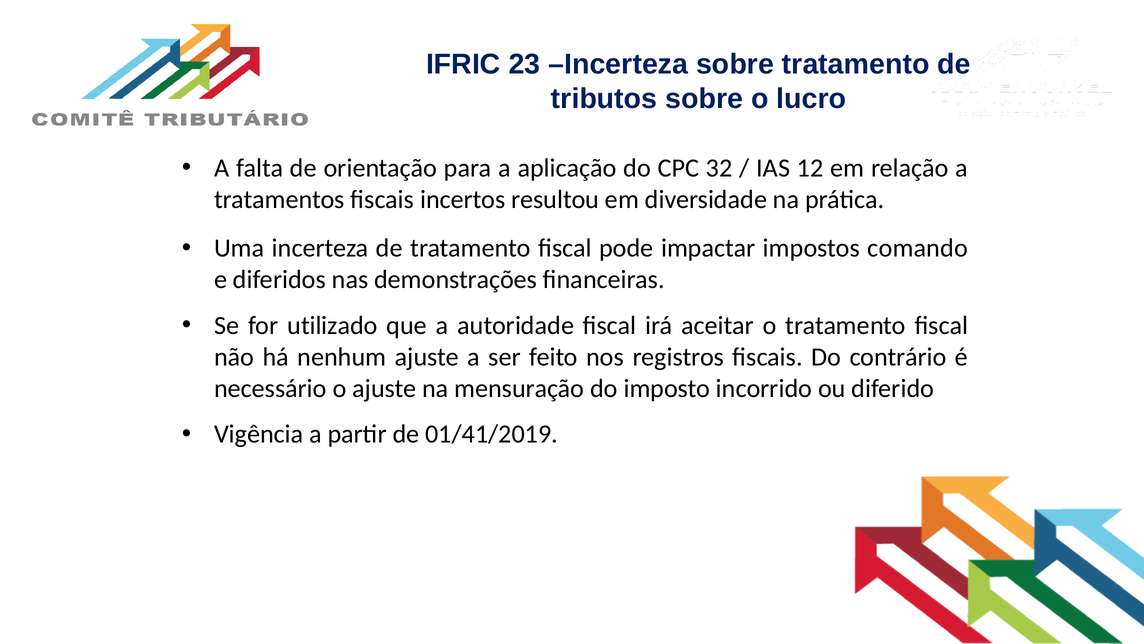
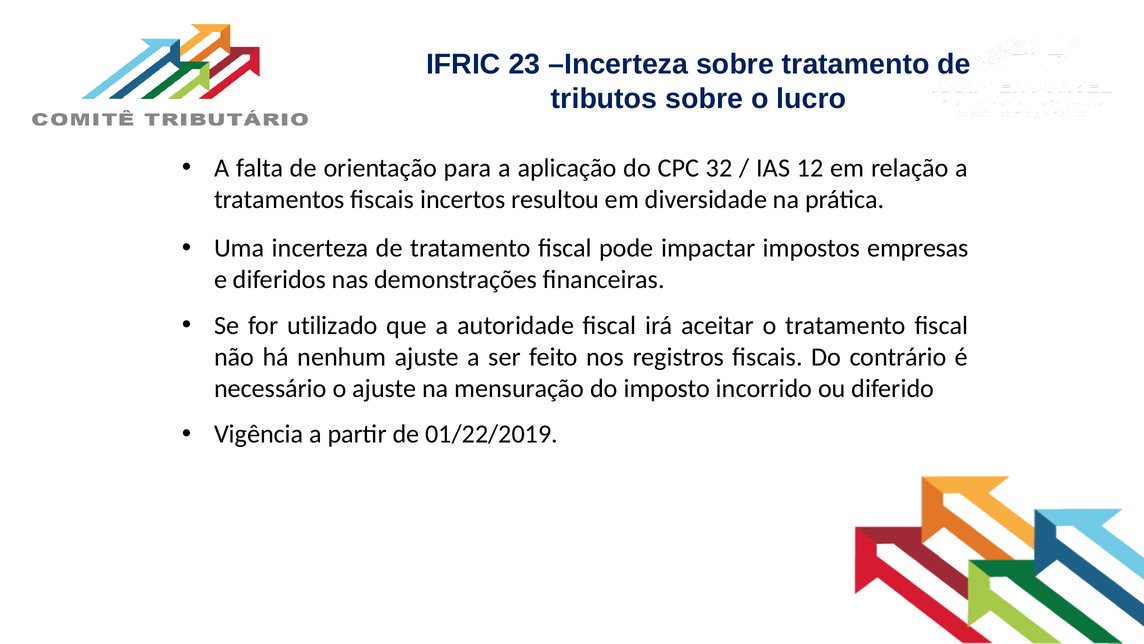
comando: comando -> empresas
01/41/2019: 01/41/2019 -> 01/22/2019
